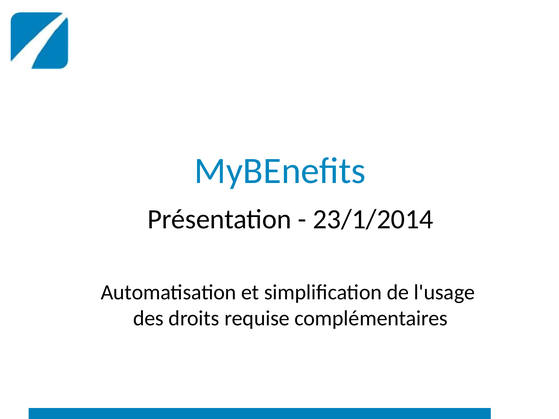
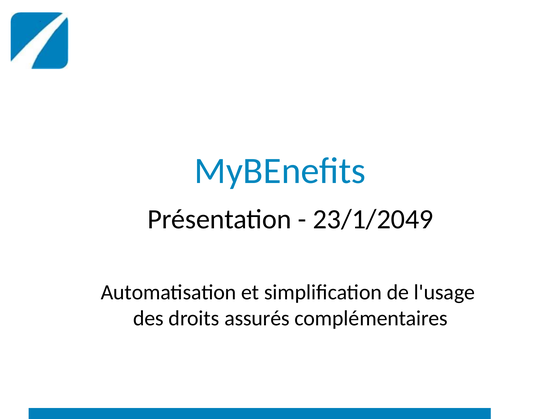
23/1/2014: 23/1/2014 -> 23/1/2049
requise: requise -> assurés
